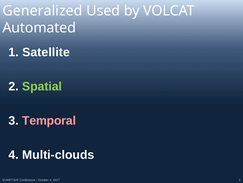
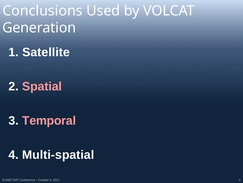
Generalized: Generalized -> Conclusions
Automated: Automated -> Generation
Spatial colour: light green -> pink
Multi-clouds: Multi-clouds -> Multi-spatial
